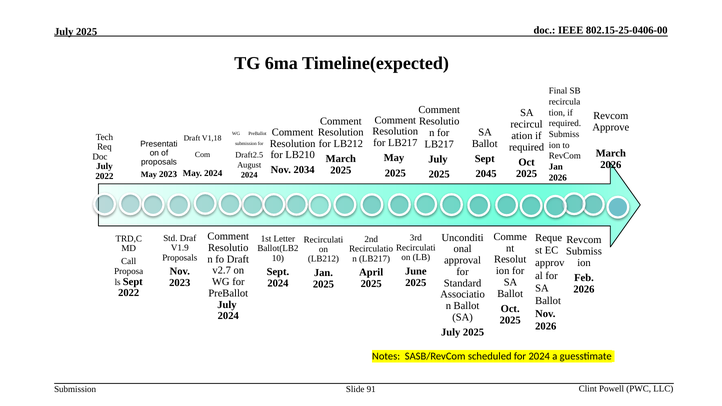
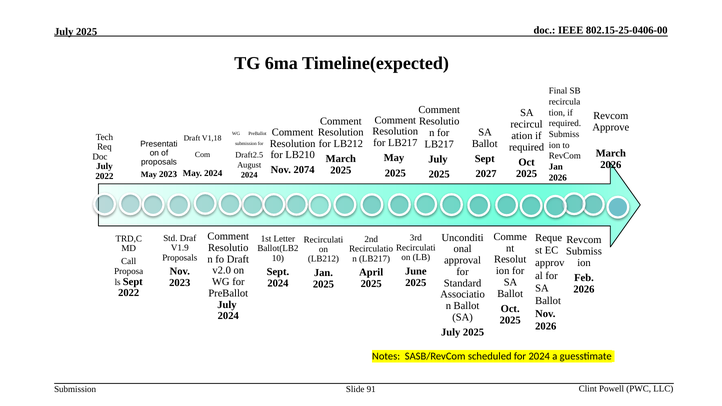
2034: 2034 -> 2074
2045: 2045 -> 2027
v2.7: v2.7 -> v2.0
